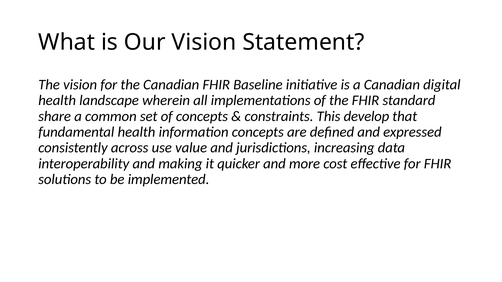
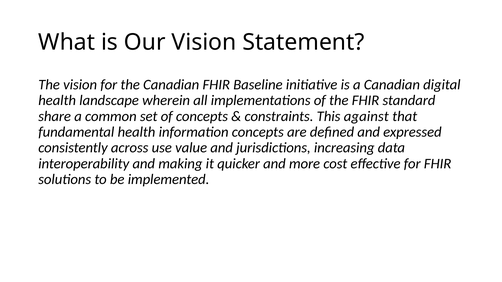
develop: develop -> against
